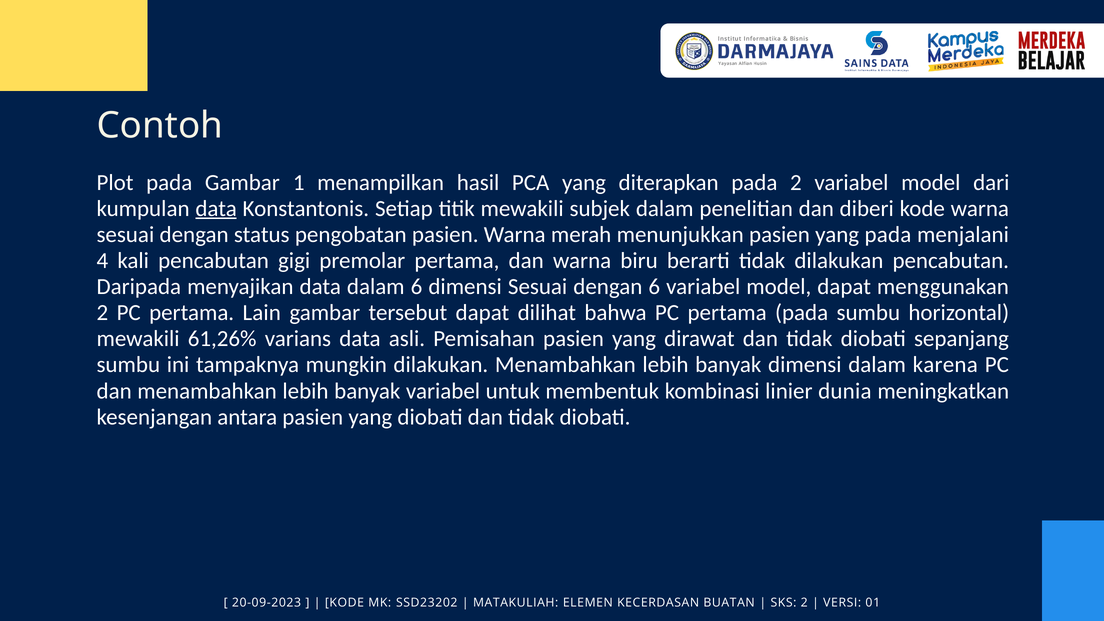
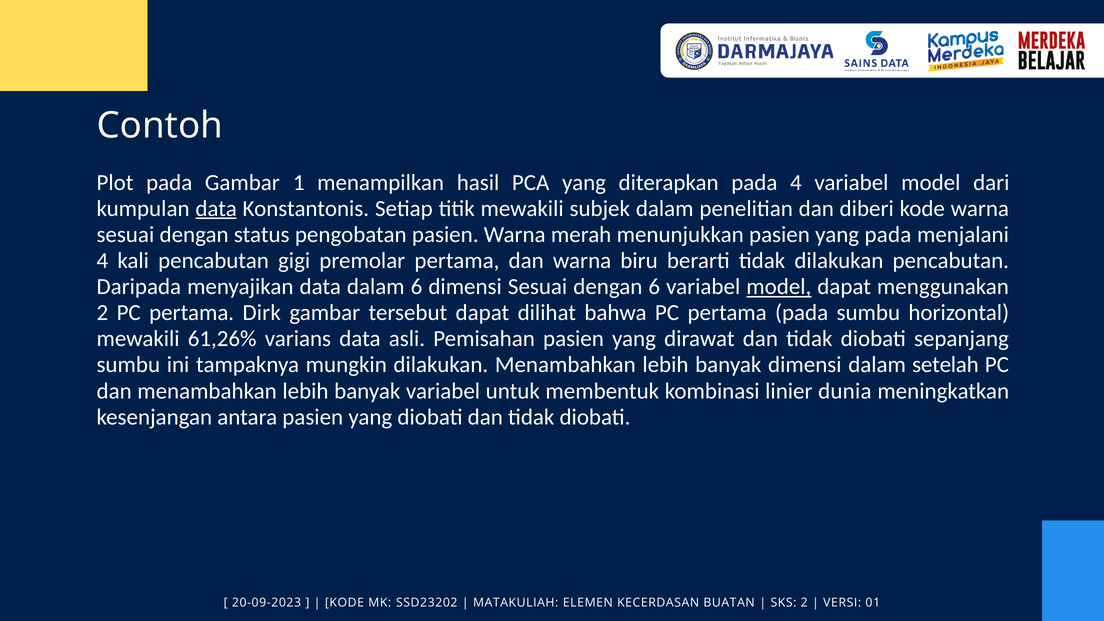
pada 2: 2 -> 4
model at (779, 287) underline: none -> present
Lain: Lain -> Dirk
karena: karena -> setelah
